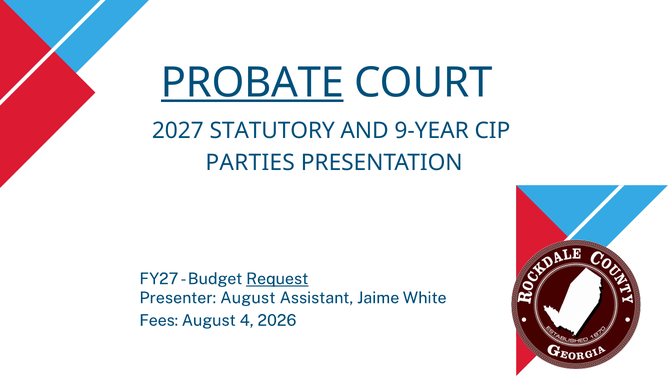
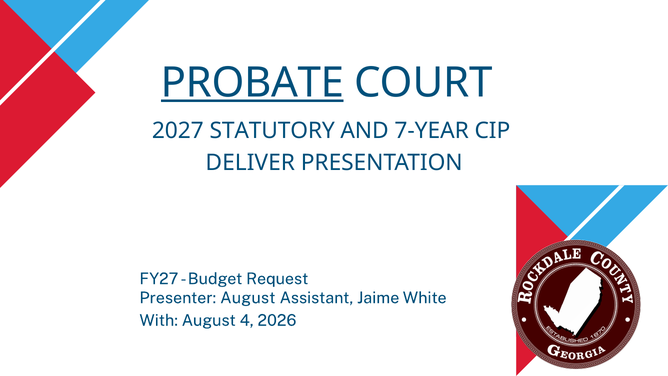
9-YEAR: 9-YEAR -> 7-YEAR
PARTIES: PARTIES -> DELIVER
Request underline: present -> none
Fees: Fees -> With
